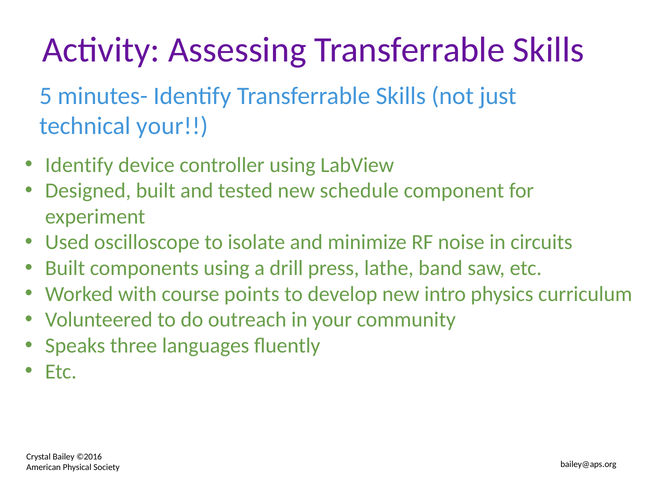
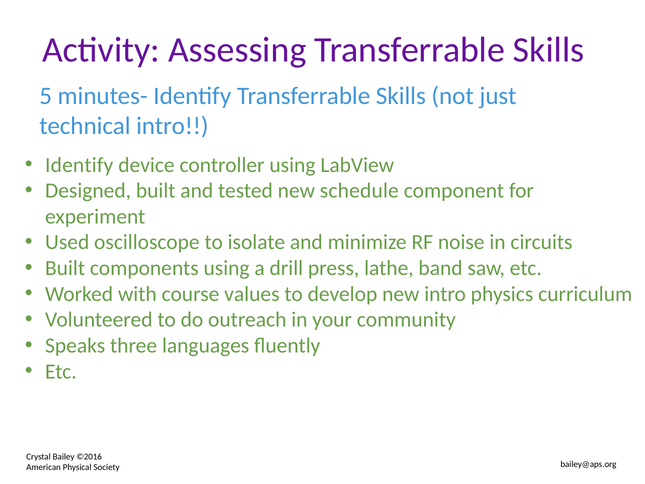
technical your: your -> intro
points: points -> values
